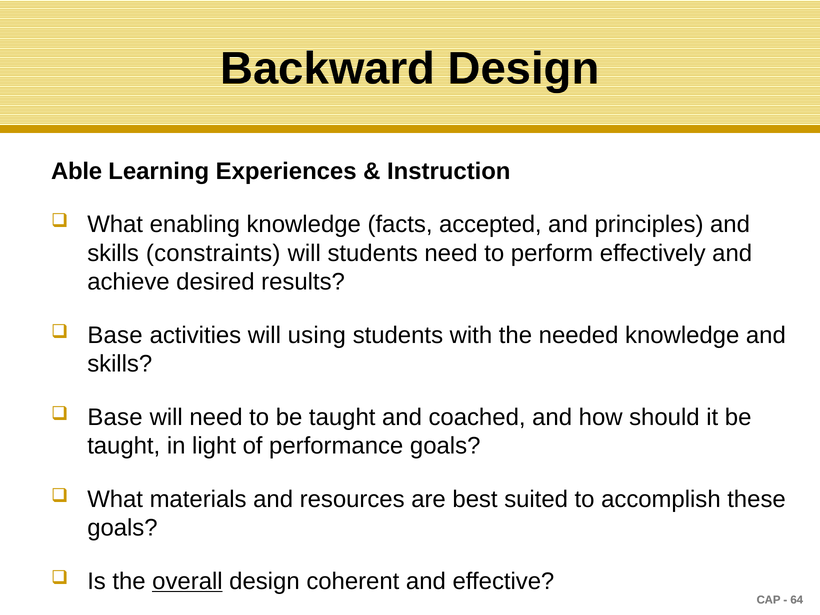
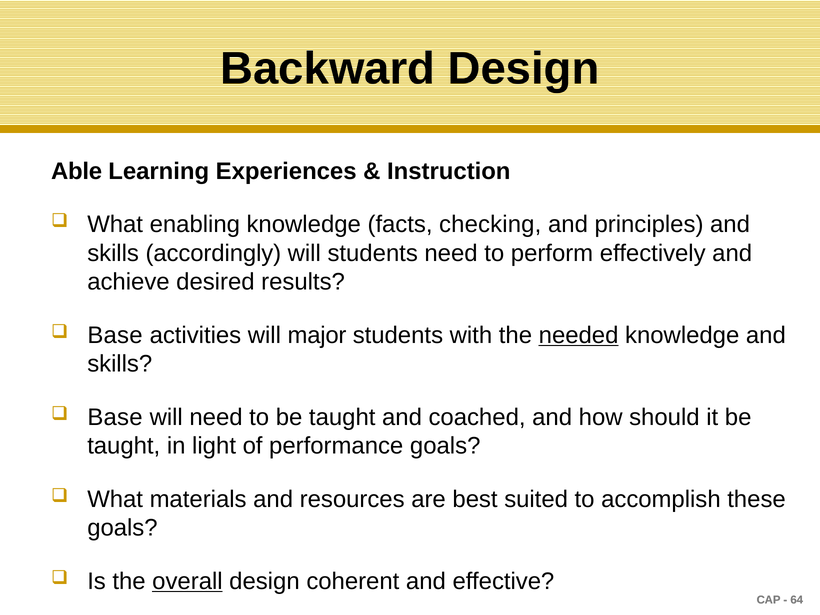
accepted: accepted -> checking
constraints: constraints -> accordingly
using: using -> major
needed underline: none -> present
